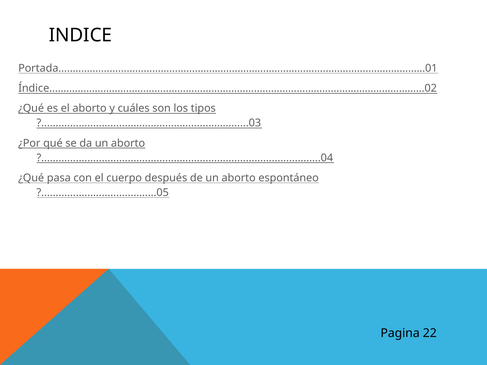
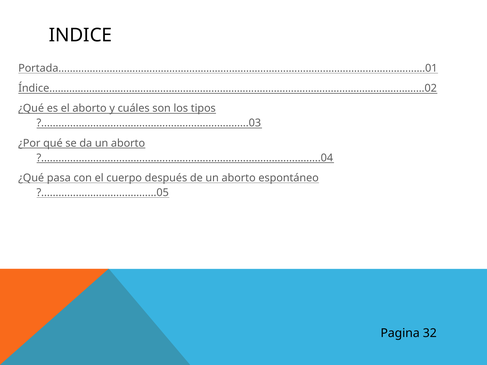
22: 22 -> 32
